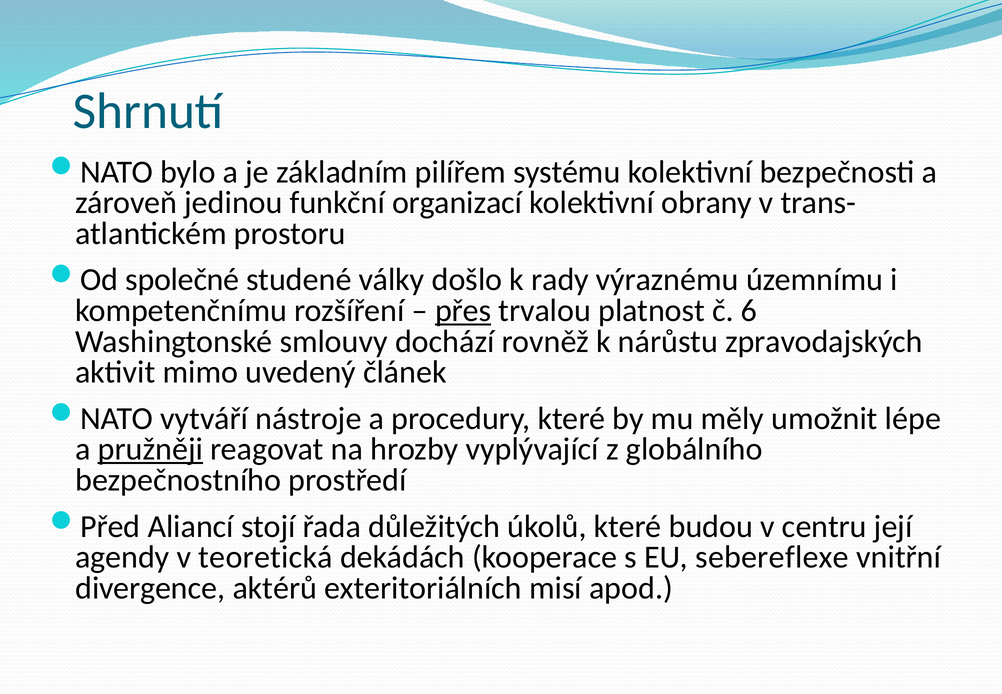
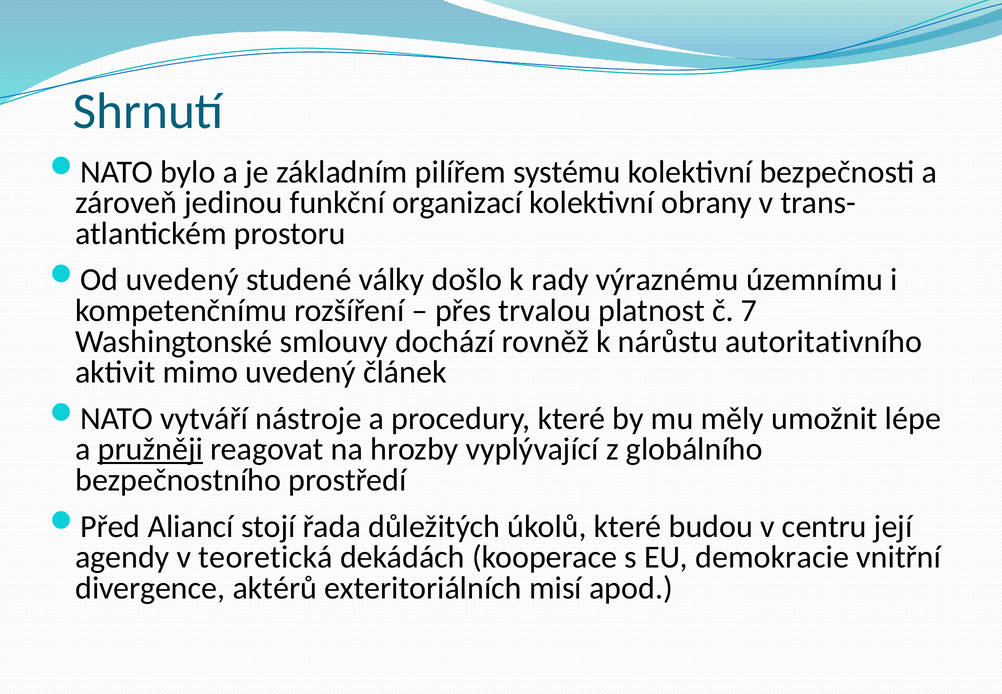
Od společné: společné -> uvedený
přes underline: present -> none
6: 6 -> 7
zpravodajských: zpravodajských -> autoritativního
sebereflexe: sebereflexe -> demokracie
